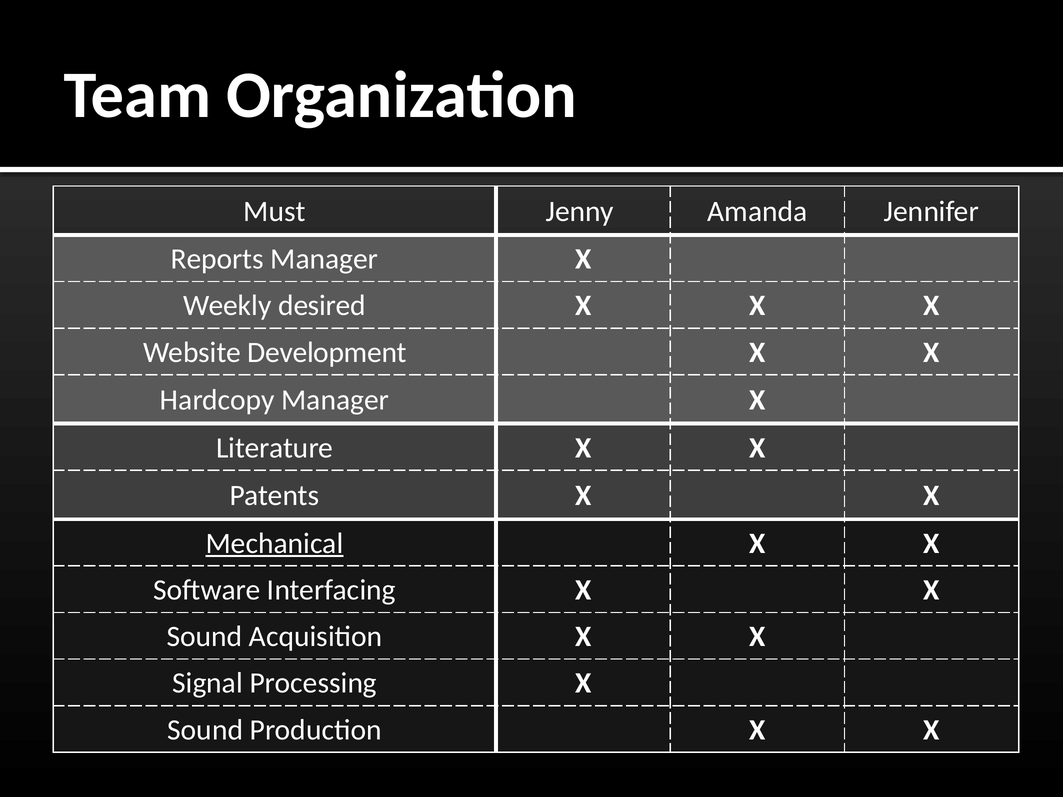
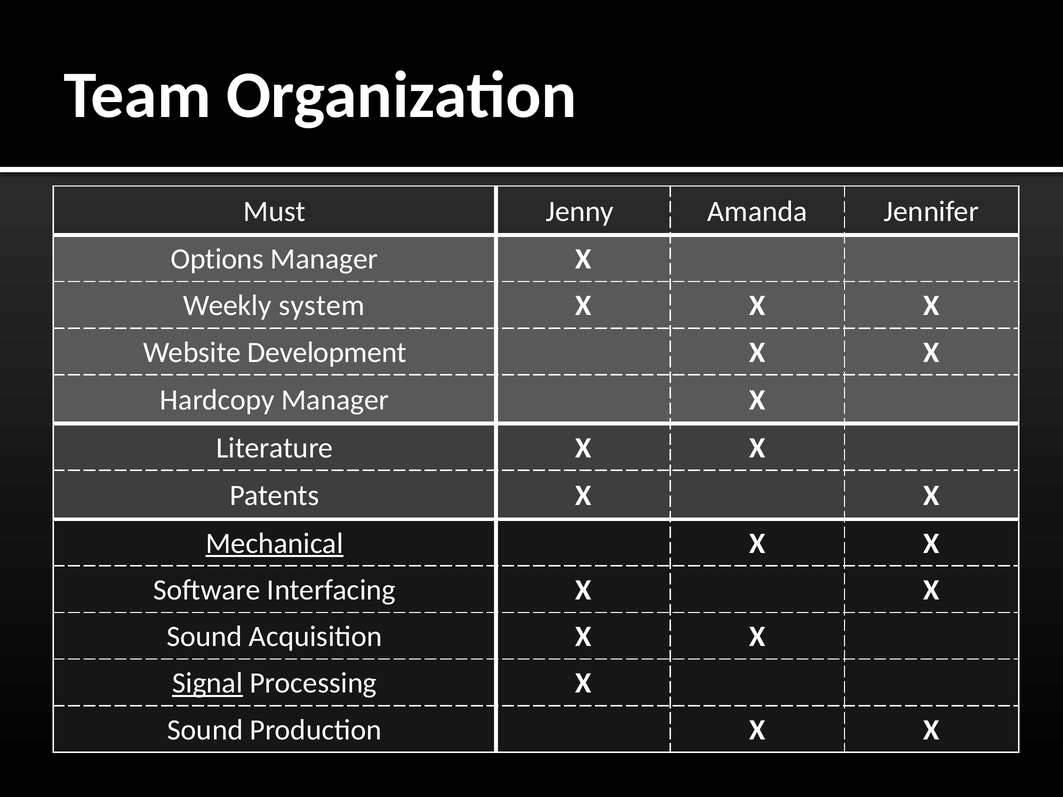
Reports: Reports -> Options
desired: desired -> system
Signal underline: none -> present
